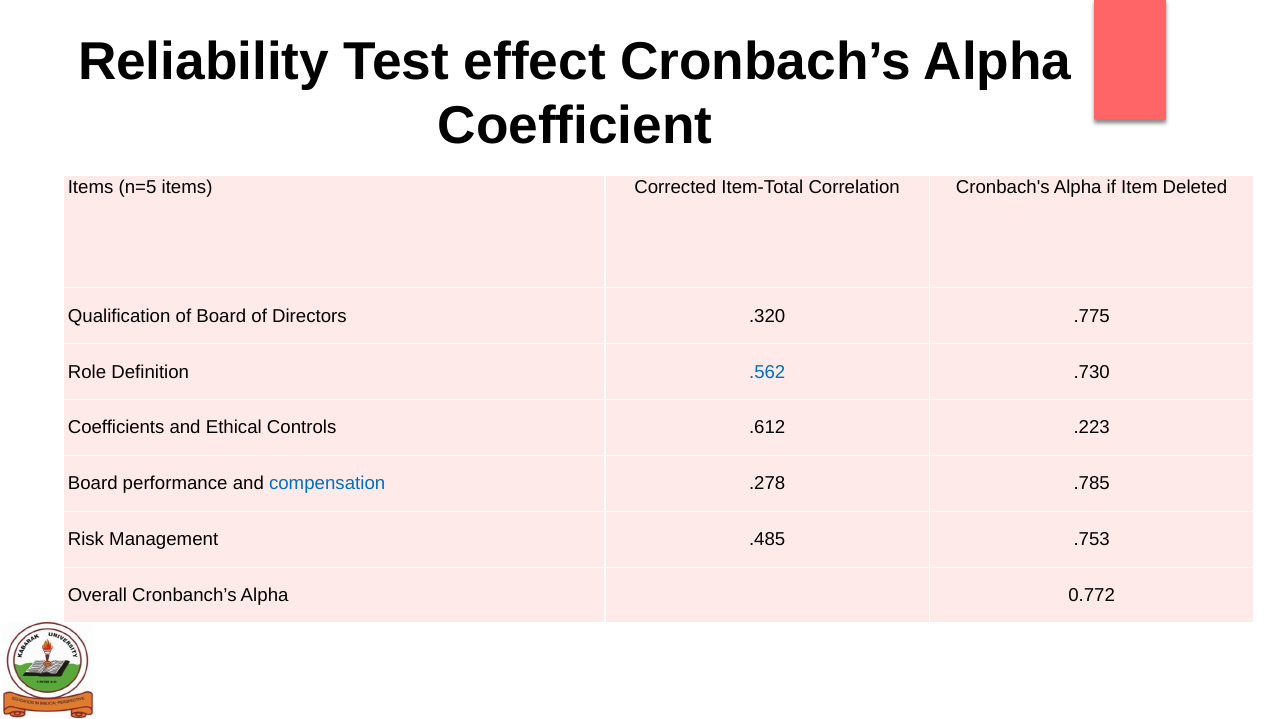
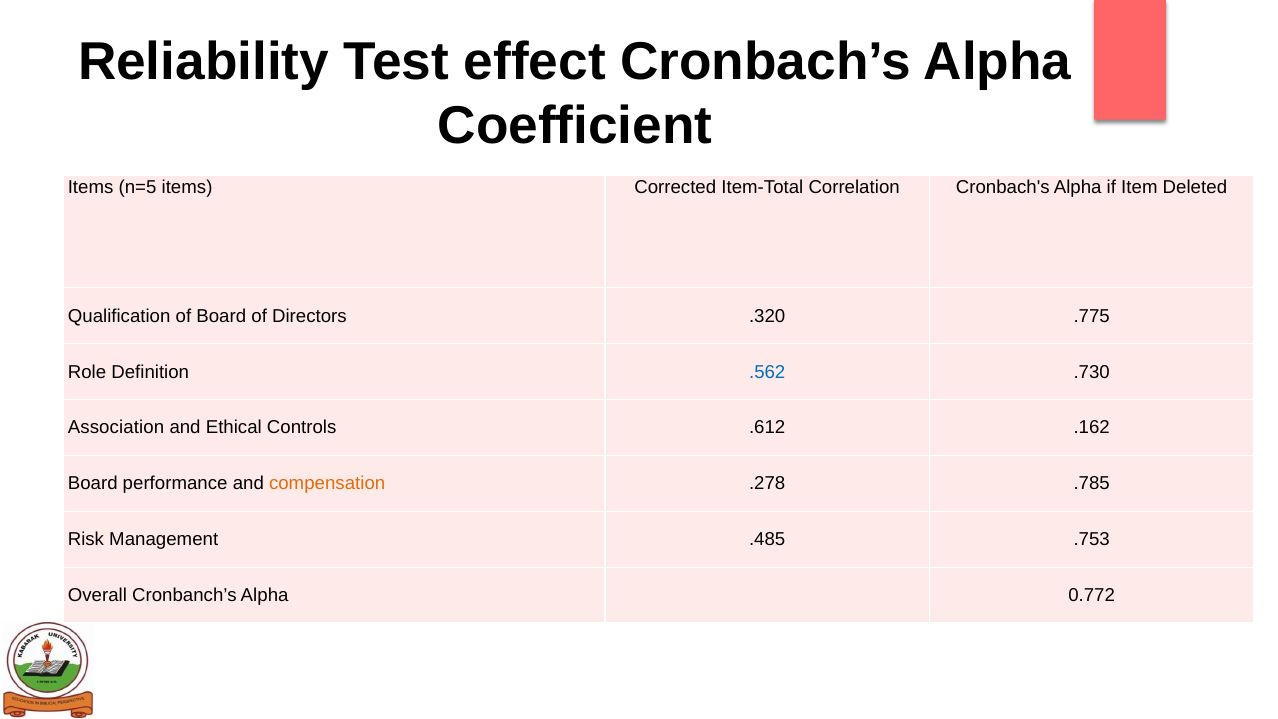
Coefficients: Coefficients -> Association
.223: .223 -> .162
compensation colour: blue -> orange
